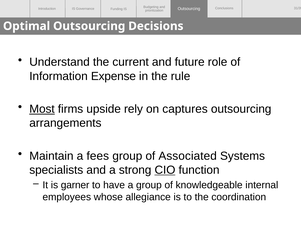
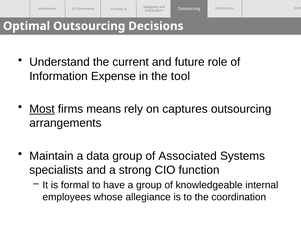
rule: rule -> tool
upside: upside -> means
fees: fees -> data
CIO underline: present -> none
garner: garner -> formal
